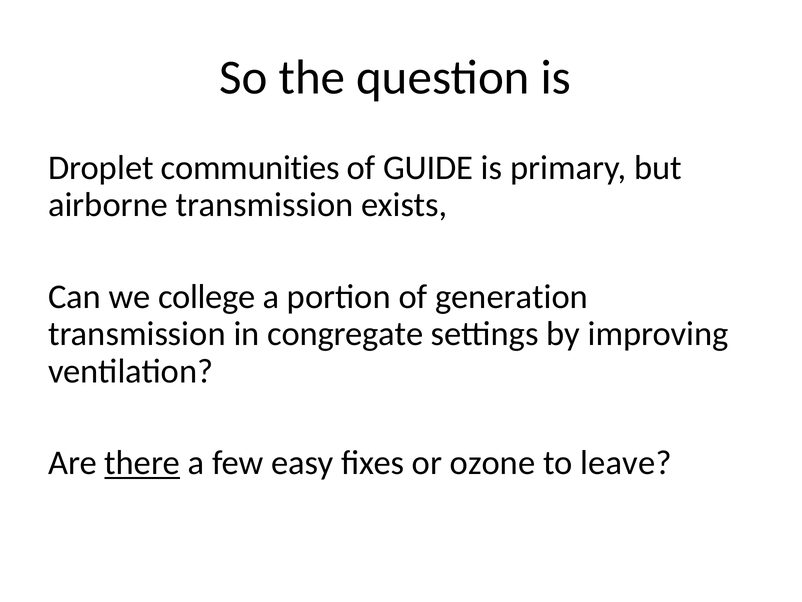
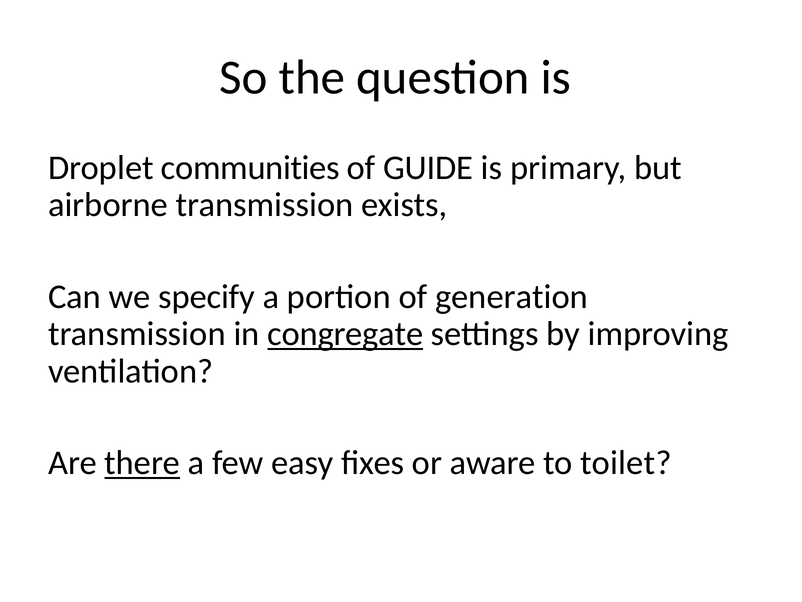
college: college -> specify
congregate underline: none -> present
ozone: ozone -> aware
leave: leave -> toilet
